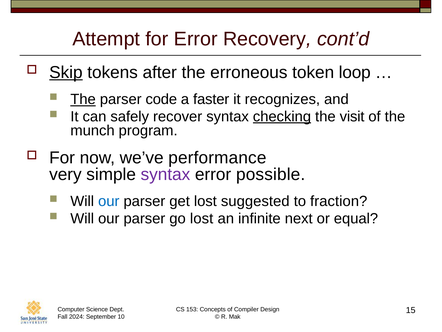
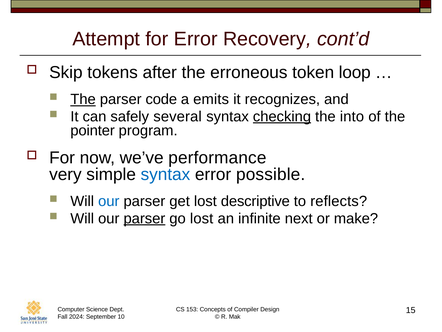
Skip underline: present -> none
faster: faster -> emits
recover: recover -> several
visit: visit -> into
munch: munch -> pointer
syntax at (165, 174) colour: purple -> blue
suggested: suggested -> descriptive
fraction: fraction -> reflects
parser at (144, 218) underline: none -> present
equal: equal -> make
